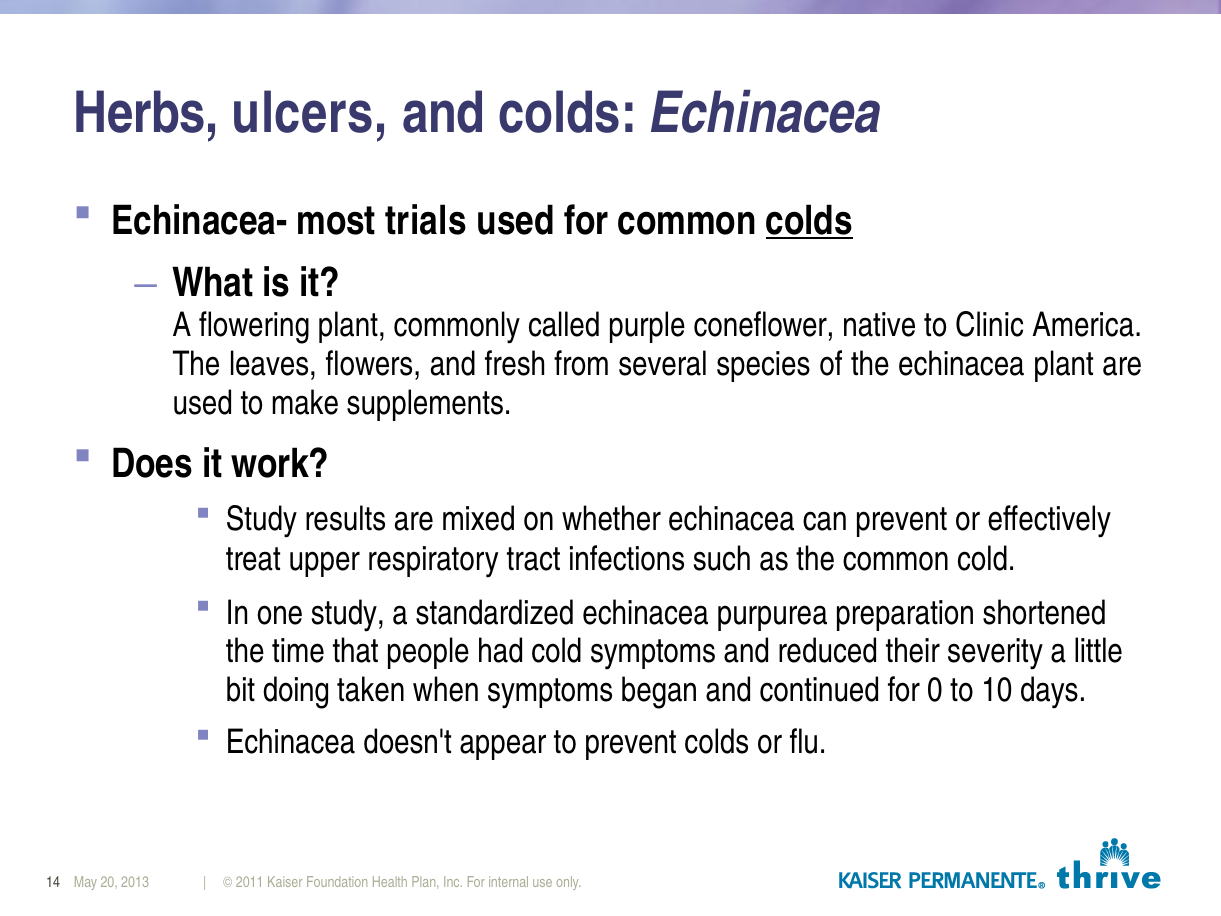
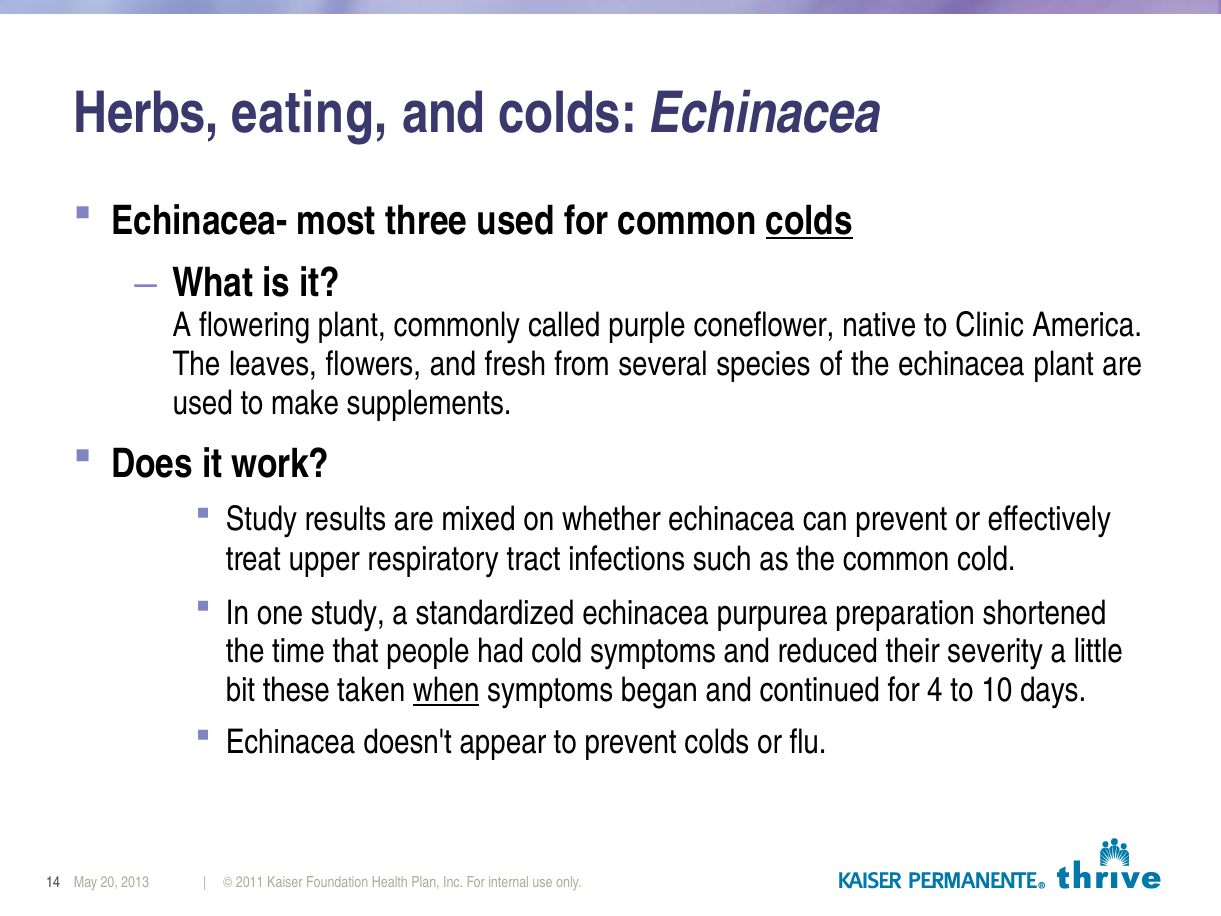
ulcers: ulcers -> eating
trials: trials -> three
doing: doing -> these
when underline: none -> present
0: 0 -> 4
